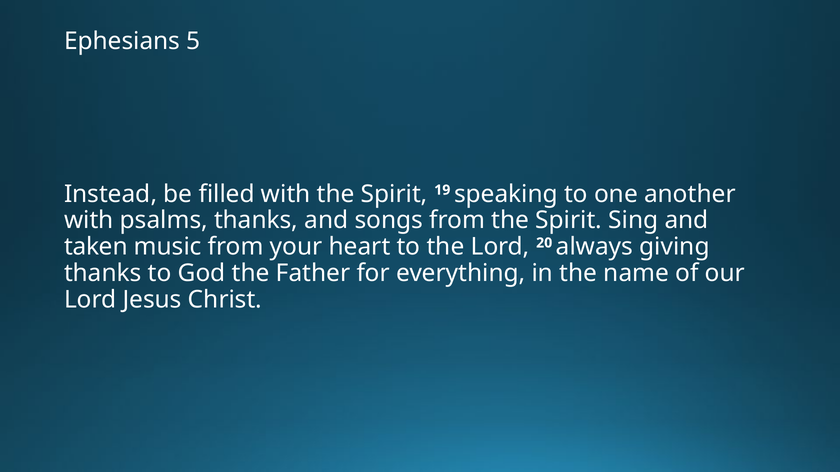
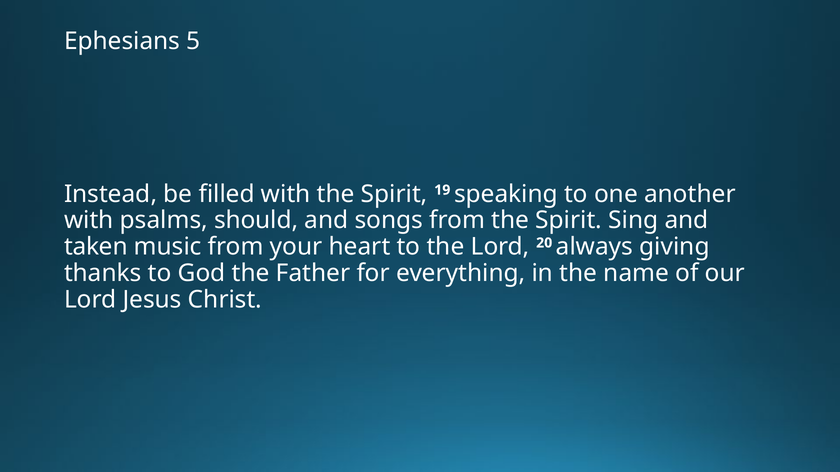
psalms thanks: thanks -> should
